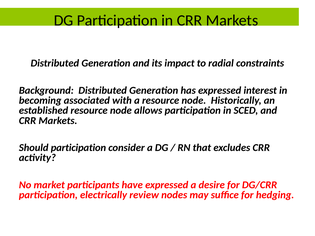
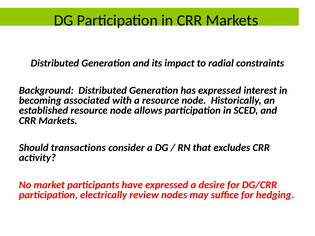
Should participation: participation -> transactions
